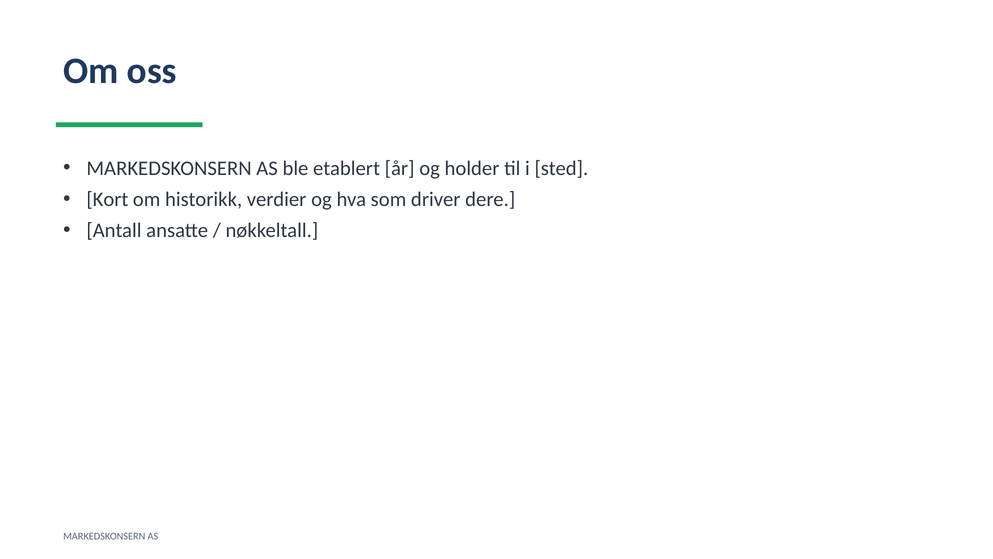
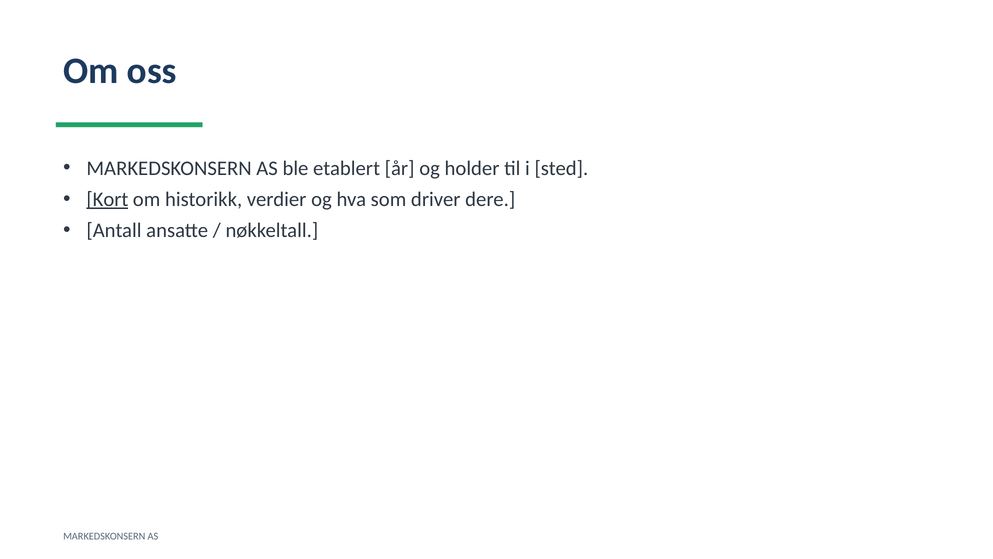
Kort underline: none -> present
